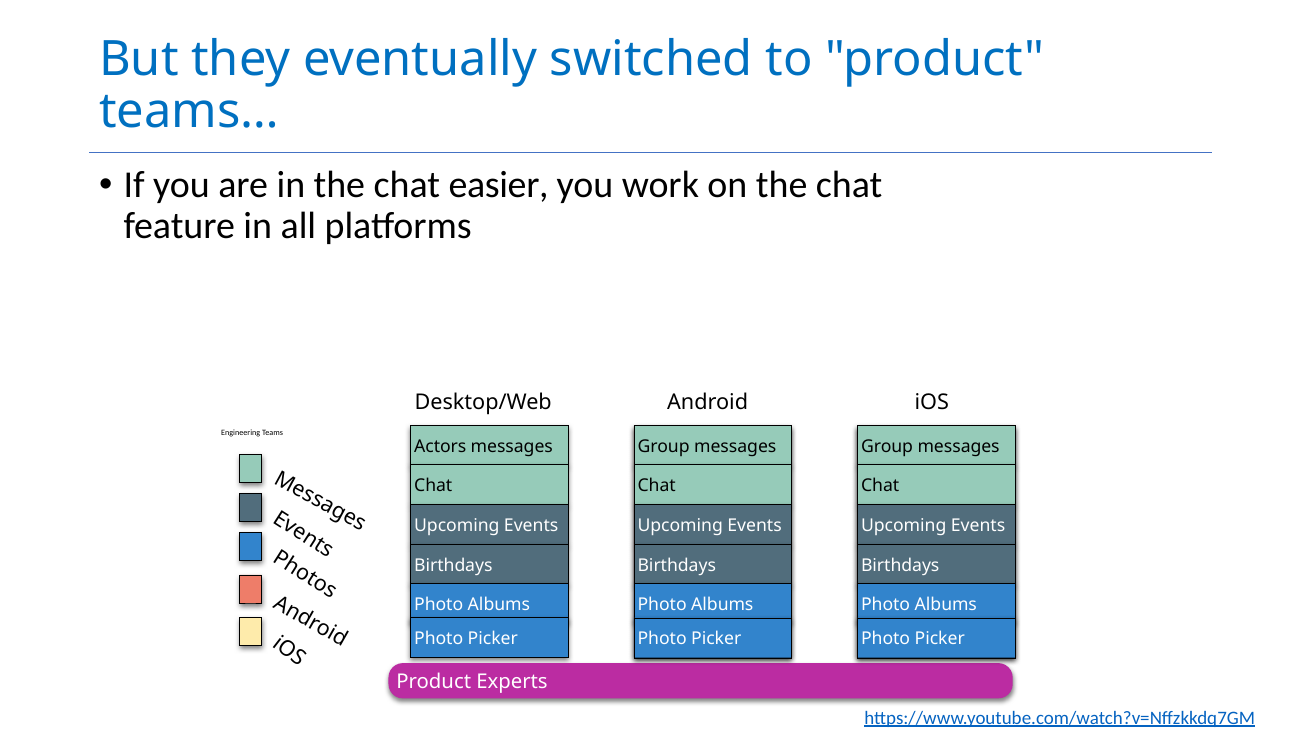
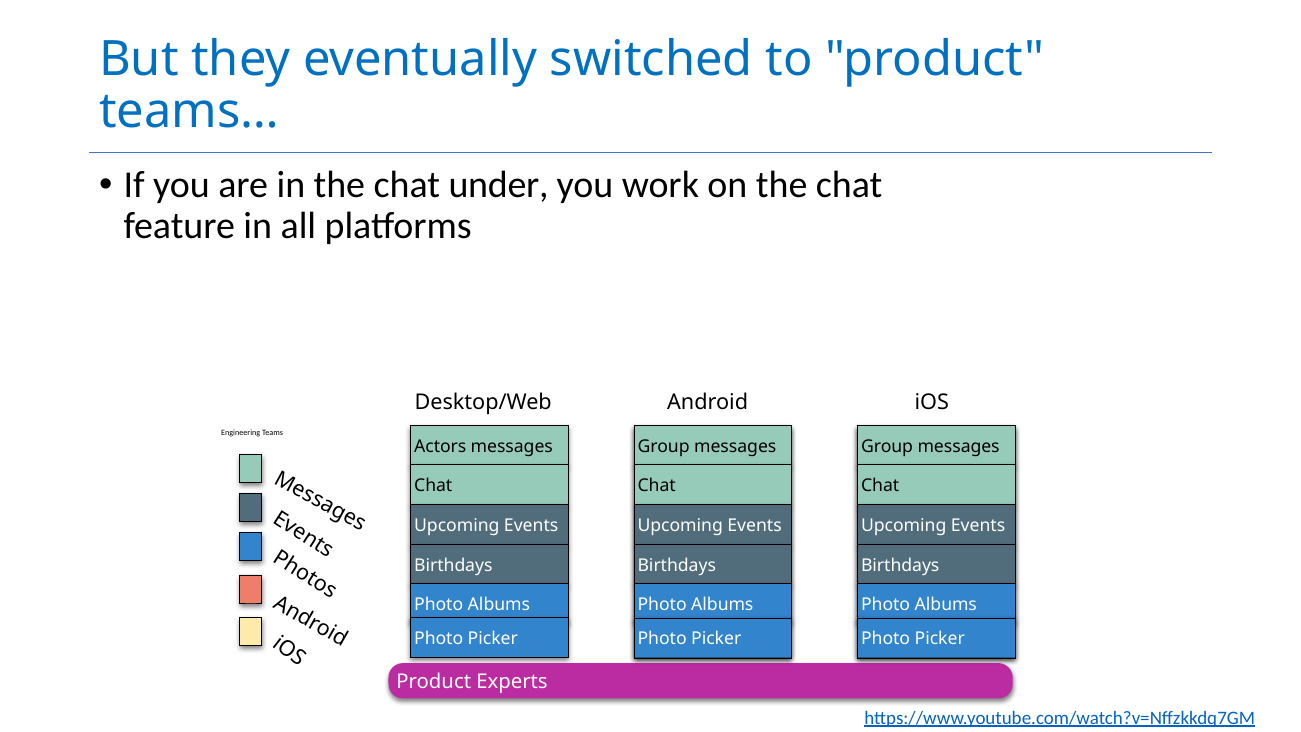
easier: easier -> under
